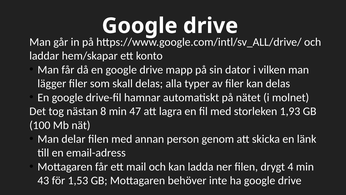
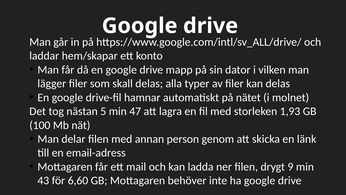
8: 8 -> 5
4: 4 -> 9
1,53: 1,53 -> 6,60
